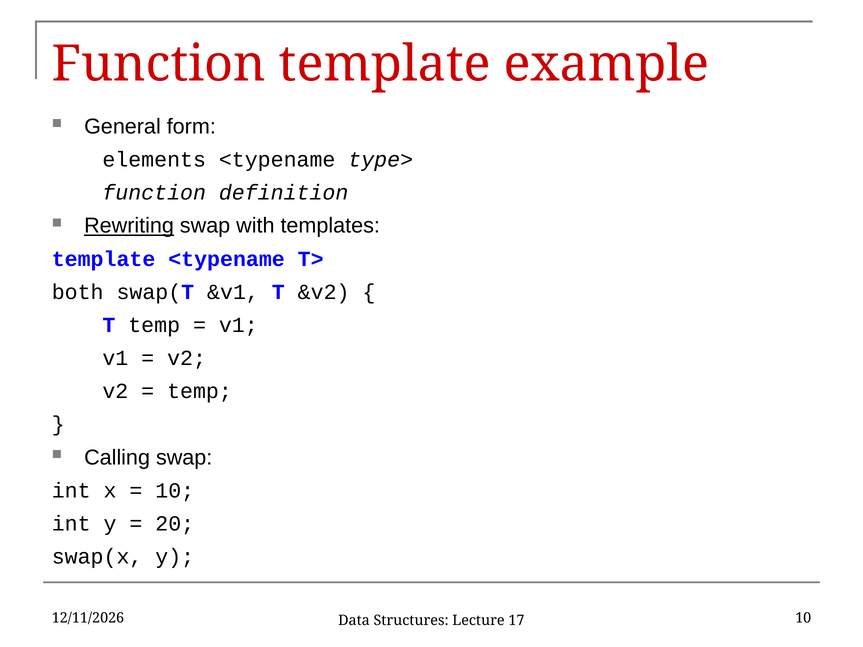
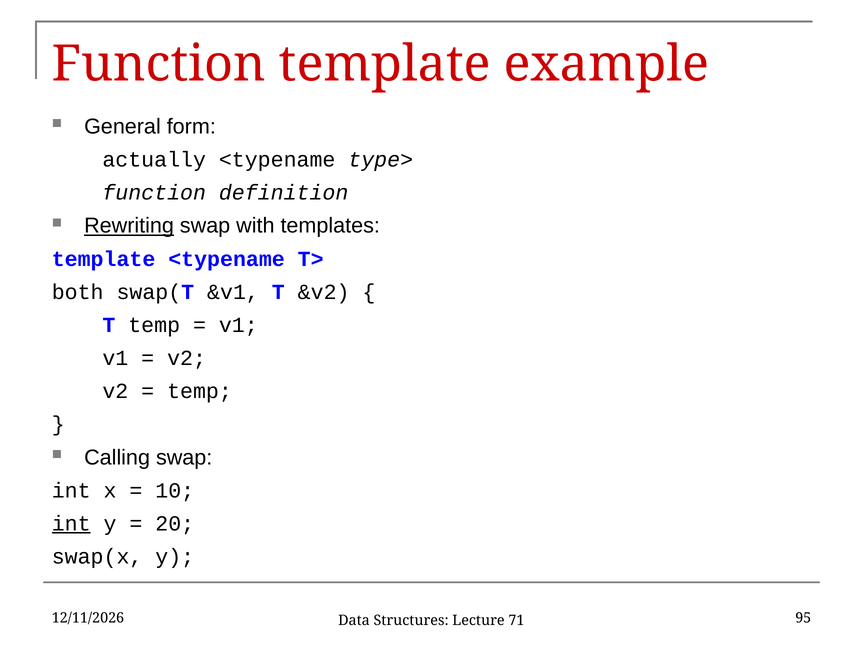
elements: elements -> actually
int at (71, 524) underline: none -> present
10 at (803, 618): 10 -> 95
17: 17 -> 71
